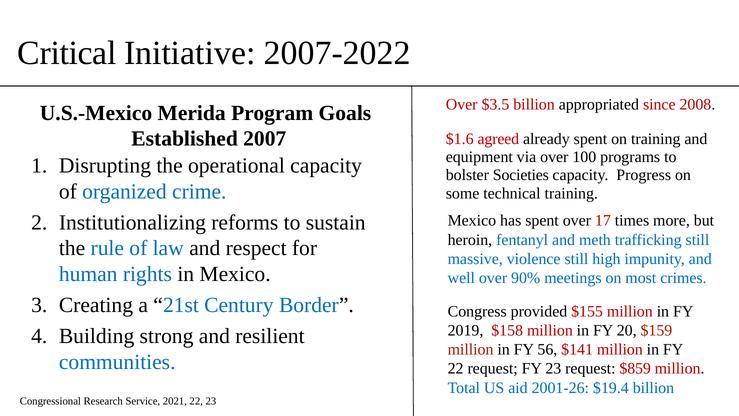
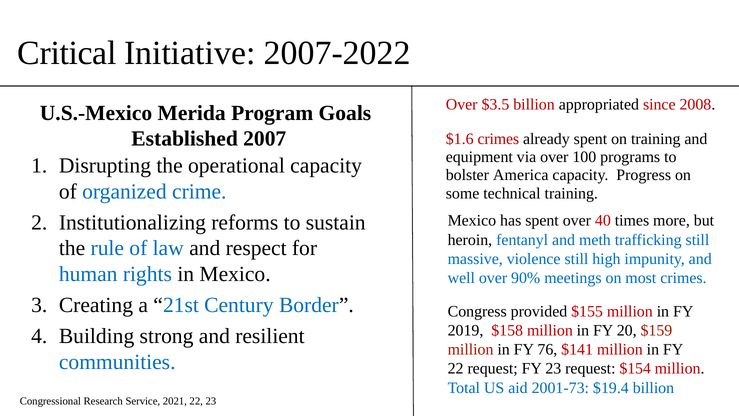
$1.6 agreed: agreed -> crimes
Societies: Societies -> America
17: 17 -> 40
56: 56 -> 76
$859: $859 -> $154
2001-26: 2001-26 -> 2001-73
